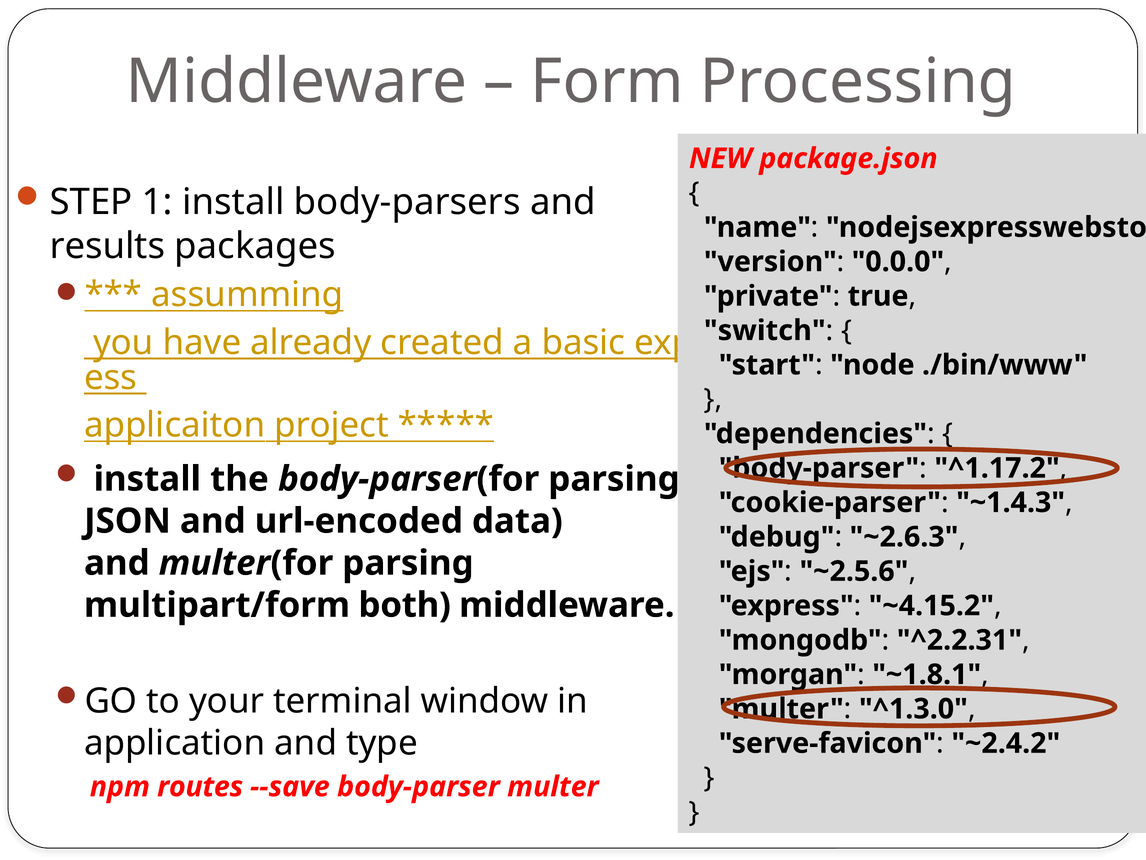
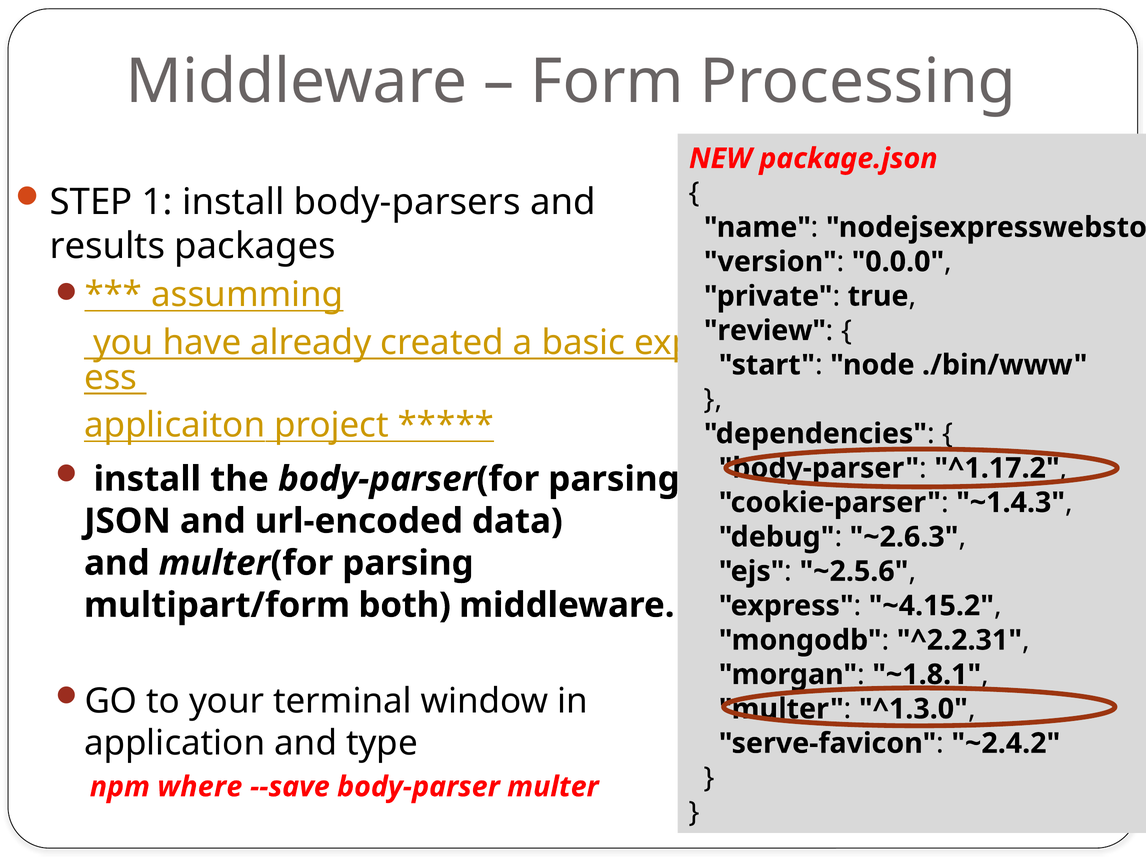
switch: switch -> review
routes: routes -> where
